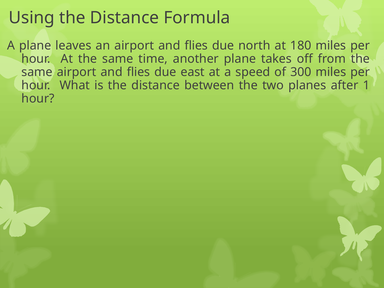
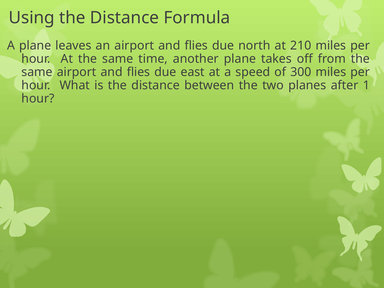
180: 180 -> 210
